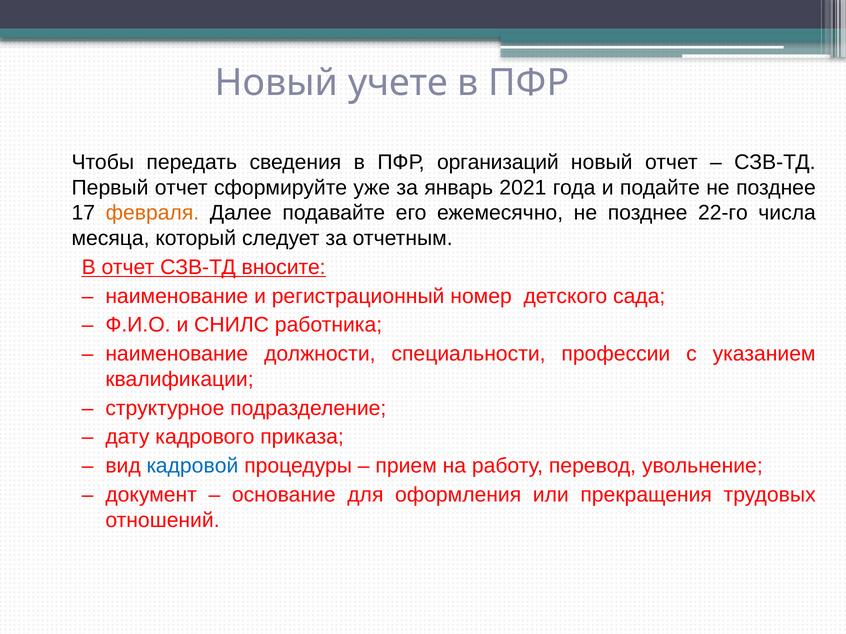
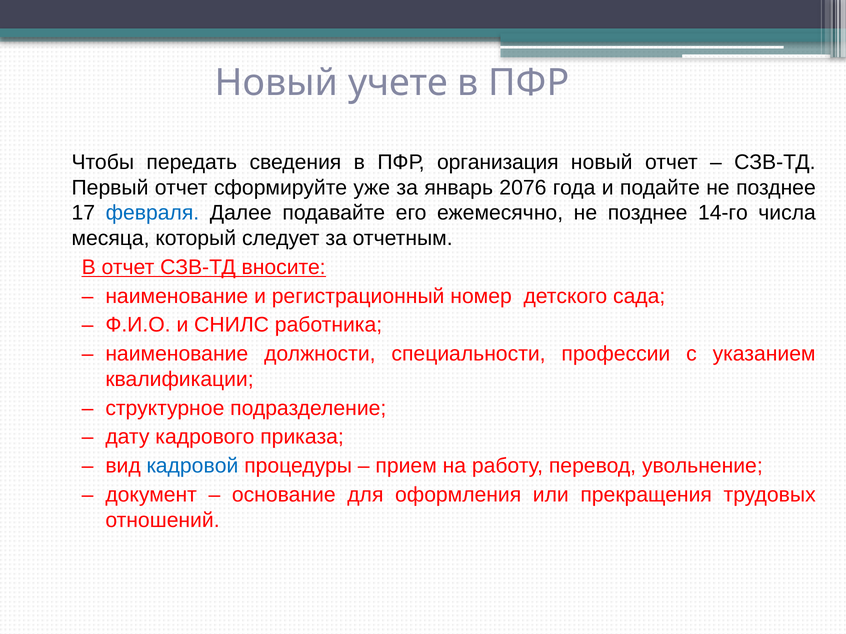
организаций: организаций -> организация
2021: 2021 -> 2076
февраля colour: orange -> blue
22-го: 22-го -> 14-го
